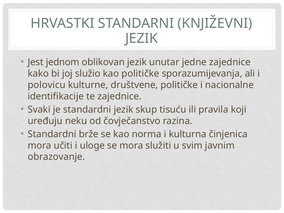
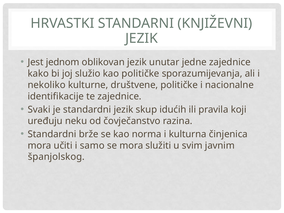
polovicu: polovicu -> nekoliko
tisuću: tisuću -> idućih
uloge: uloge -> samo
obrazovanje: obrazovanje -> španjolskog
